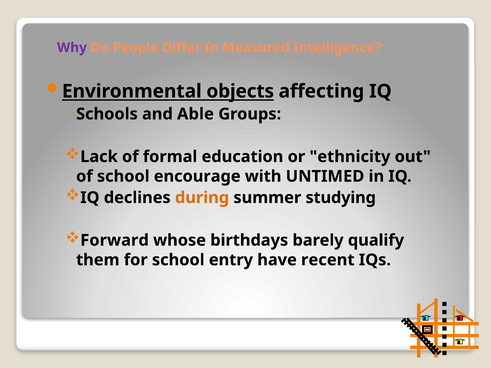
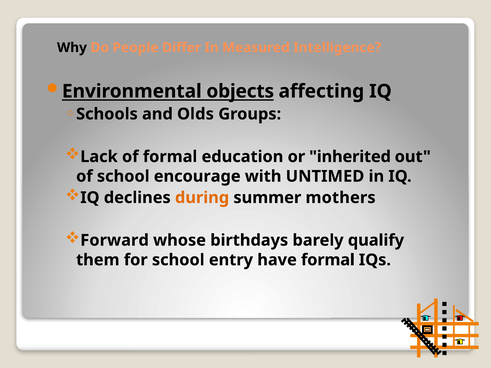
Why colour: purple -> black
Able: Able -> Olds
ethnicity: ethnicity -> inherited
studying: studying -> mothers
have recent: recent -> formal
